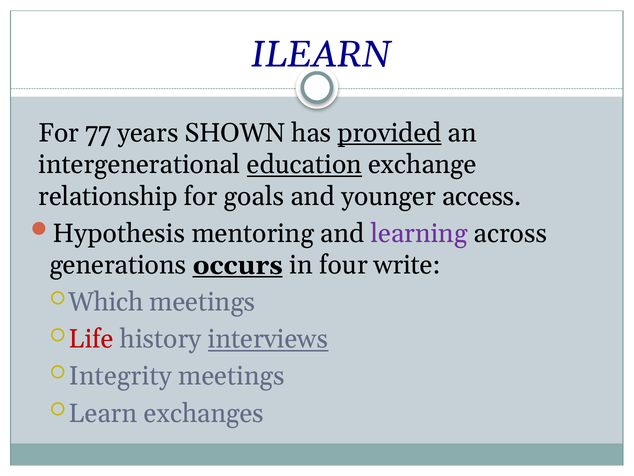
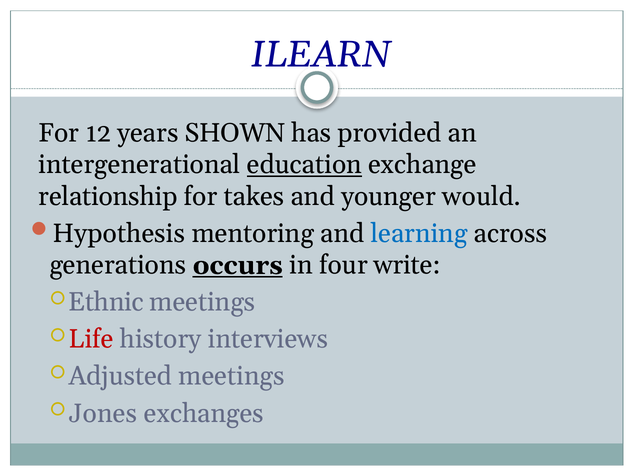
77: 77 -> 12
provided underline: present -> none
goals: goals -> takes
access: access -> would
learning colour: purple -> blue
Which: Which -> Ethnic
interviews underline: present -> none
Integrity: Integrity -> Adjusted
Learn: Learn -> Jones
